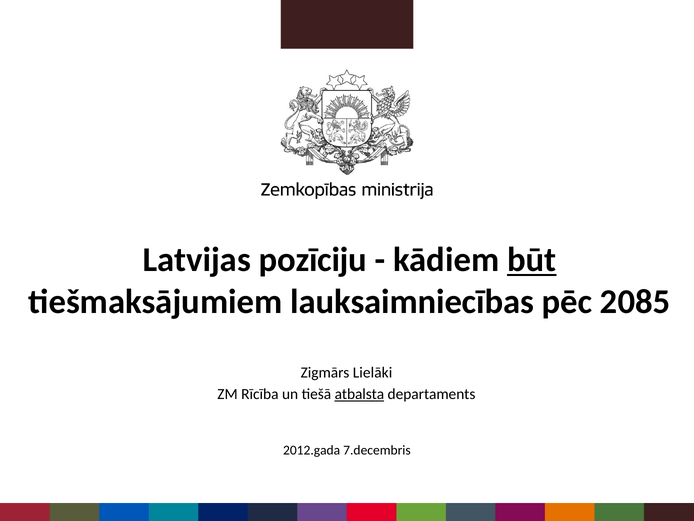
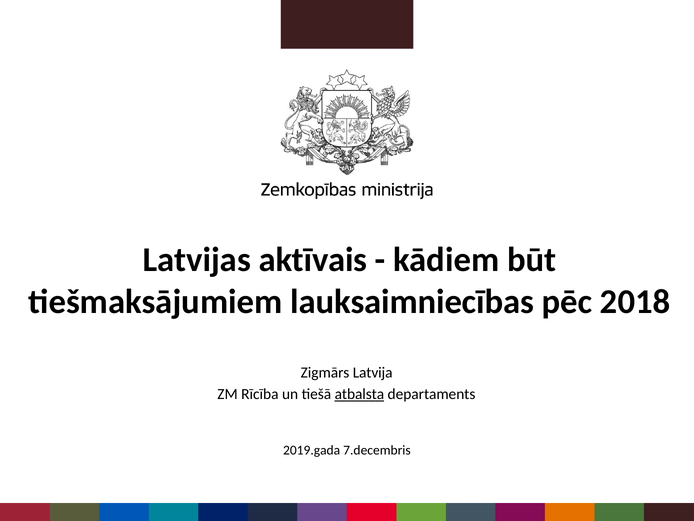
pozīciju: pozīciju -> aktīvais
būt underline: present -> none
2085: 2085 -> 2018
Lielāki: Lielāki -> Latvija
2012.gada: 2012.gada -> 2019.gada
